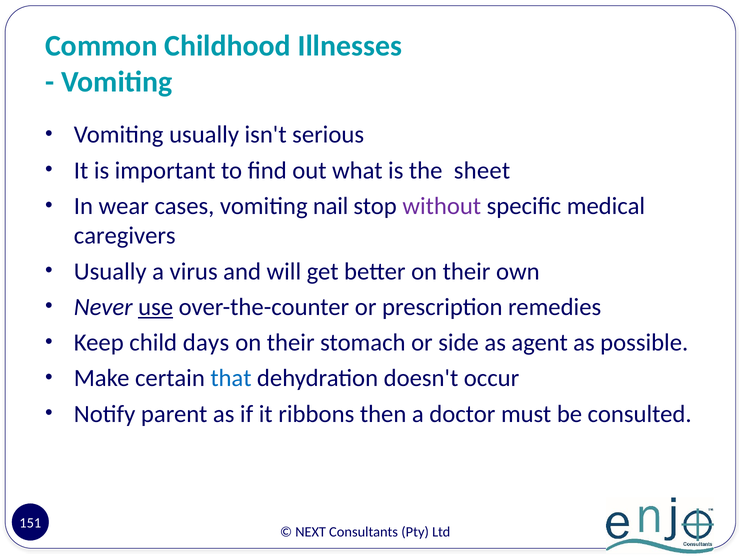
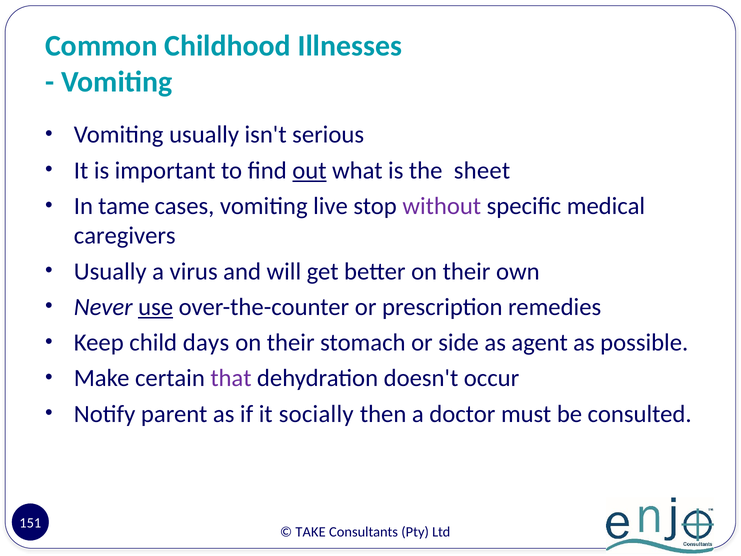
out underline: none -> present
wear: wear -> tame
nail: nail -> live
that colour: blue -> purple
ribbons: ribbons -> socially
NEXT: NEXT -> TAKE
